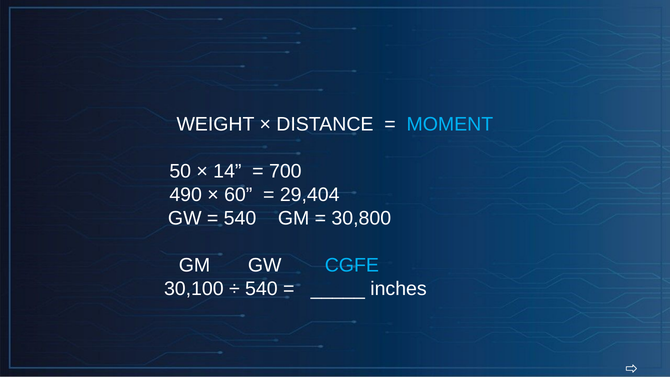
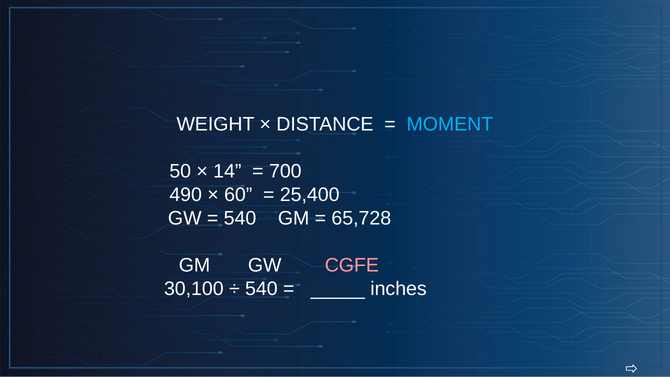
29,404: 29,404 -> 25,400
30,800: 30,800 -> 65,728
CGFE colour: light blue -> pink
